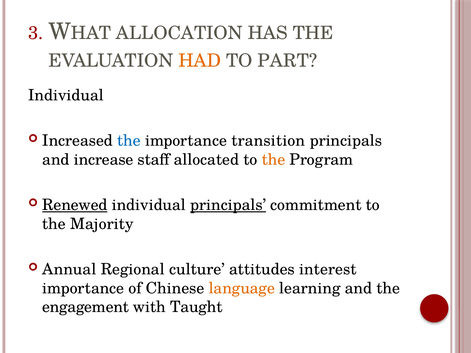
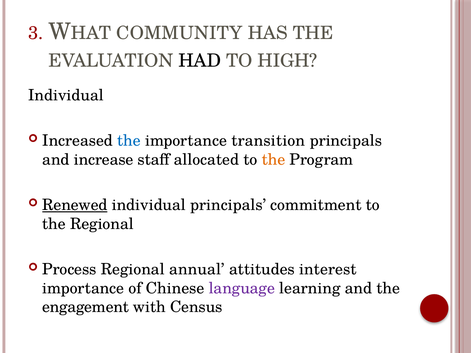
ALLOCATION: ALLOCATION -> COMMUNITY
HAD colour: orange -> black
PART: PART -> HIGH
principals at (228, 205) underline: present -> none
the Majority: Majority -> Regional
Annual: Annual -> Process
culture: culture -> annual
language colour: orange -> purple
Taught: Taught -> Census
